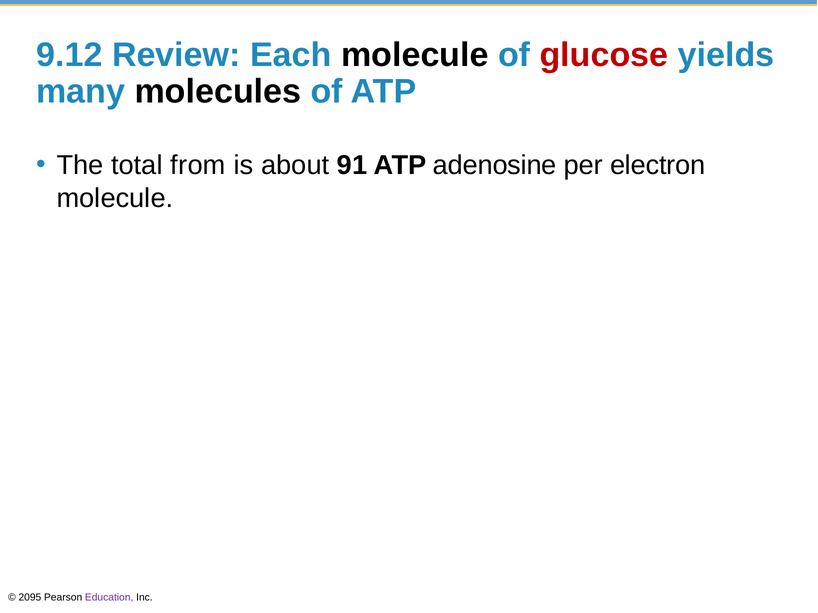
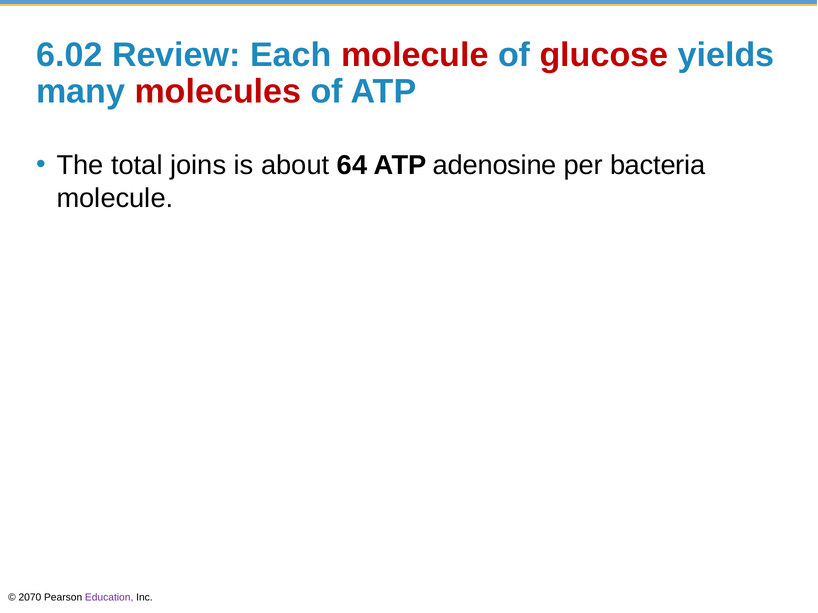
9.12: 9.12 -> 6.02
molecule at (415, 55) colour: black -> red
molecules colour: black -> red
from: from -> joins
91: 91 -> 64
electron: electron -> bacteria
2095: 2095 -> 2070
